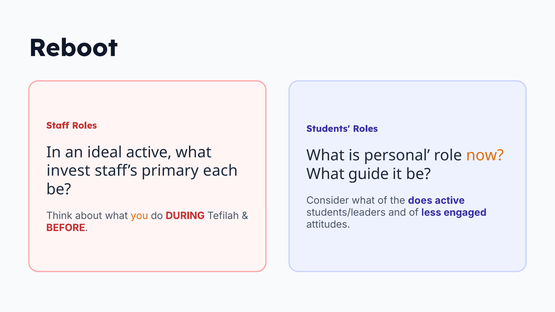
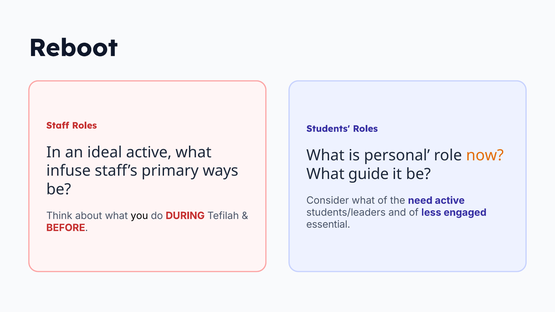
invest: invest -> infuse
each: each -> ways
does: does -> need
you colour: orange -> black
attitudes: attitudes -> essential
